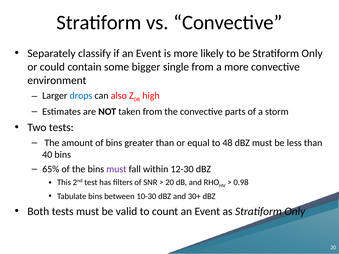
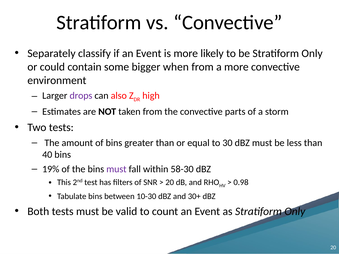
single: single -> when
drops colour: blue -> purple
48: 48 -> 30
65%: 65% -> 19%
12-30: 12-30 -> 58-30
